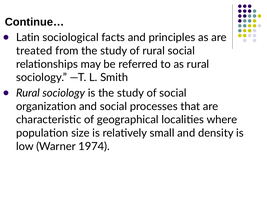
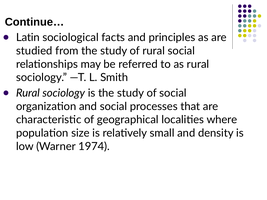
treated: treated -> studied
